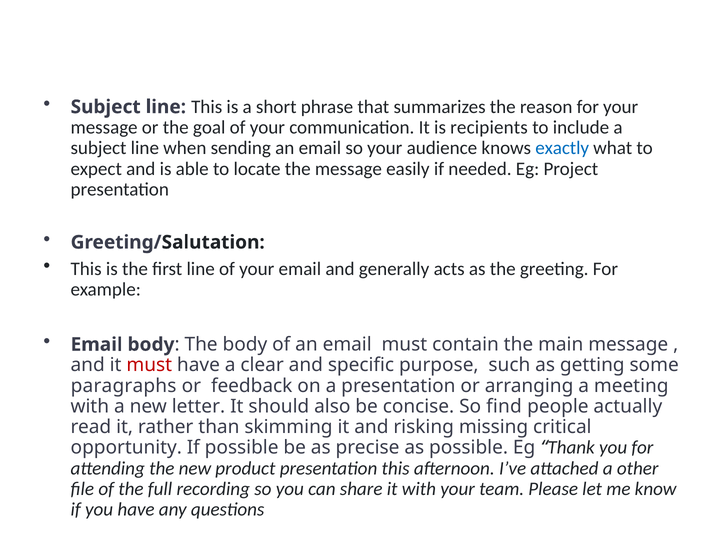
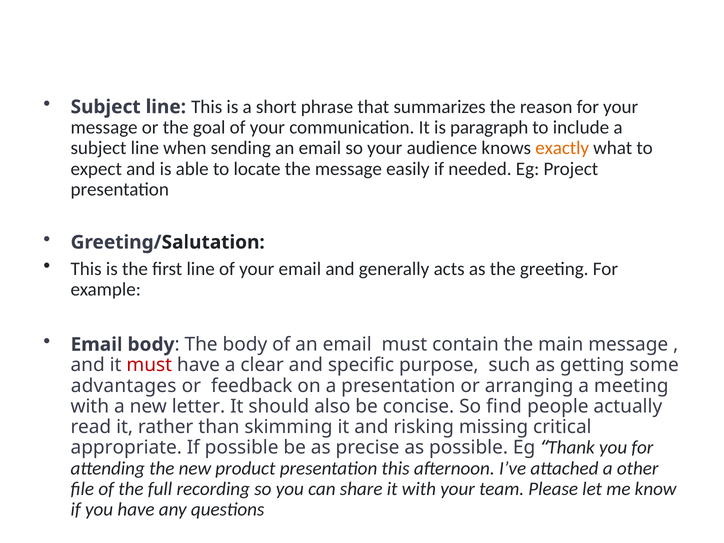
recipients: recipients -> paragraph
exactly colour: blue -> orange
paragraphs: paragraphs -> advantages
opportunity: opportunity -> appropriate
